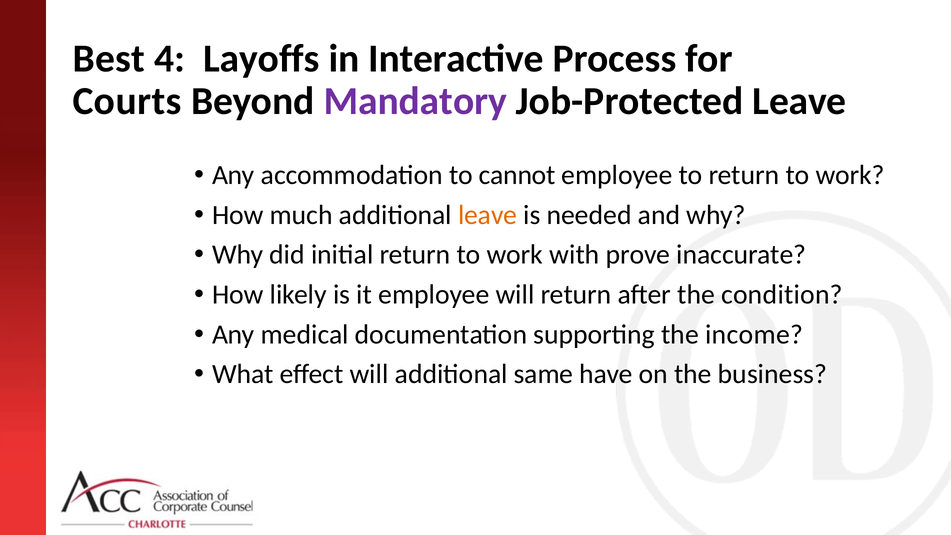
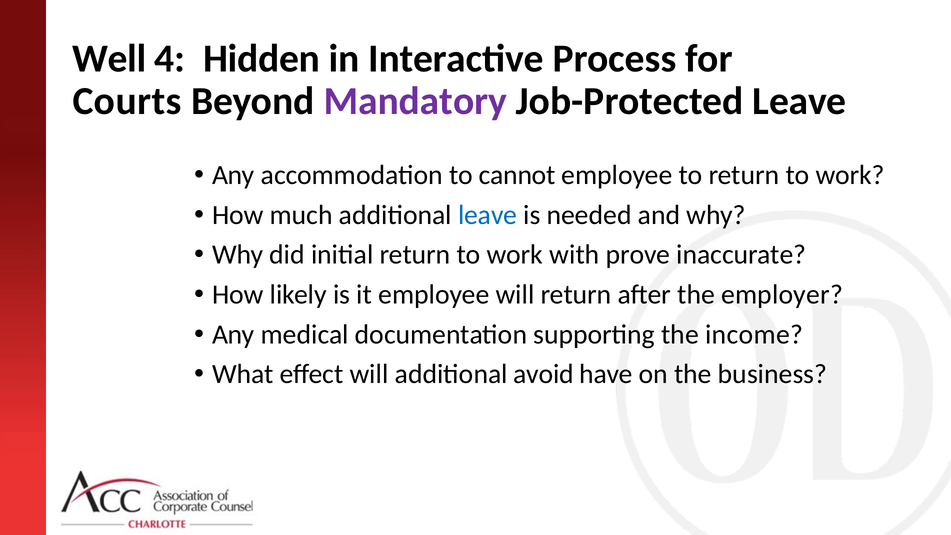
Best: Best -> Well
Layoffs: Layoffs -> Hidden
leave at (488, 215) colour: orange -> blue
condition: condition -> employer
same: same -> avoid
